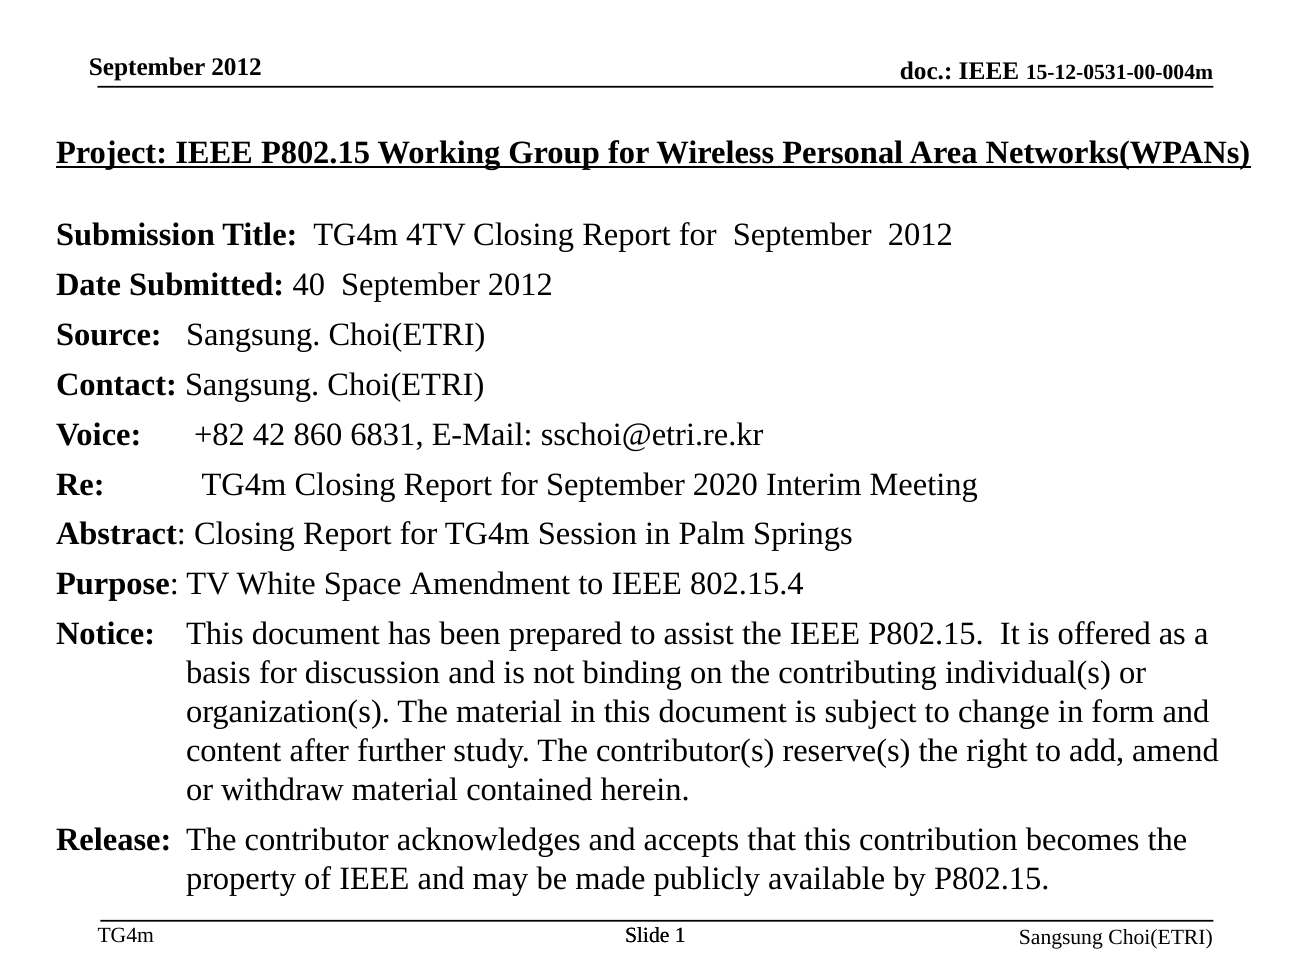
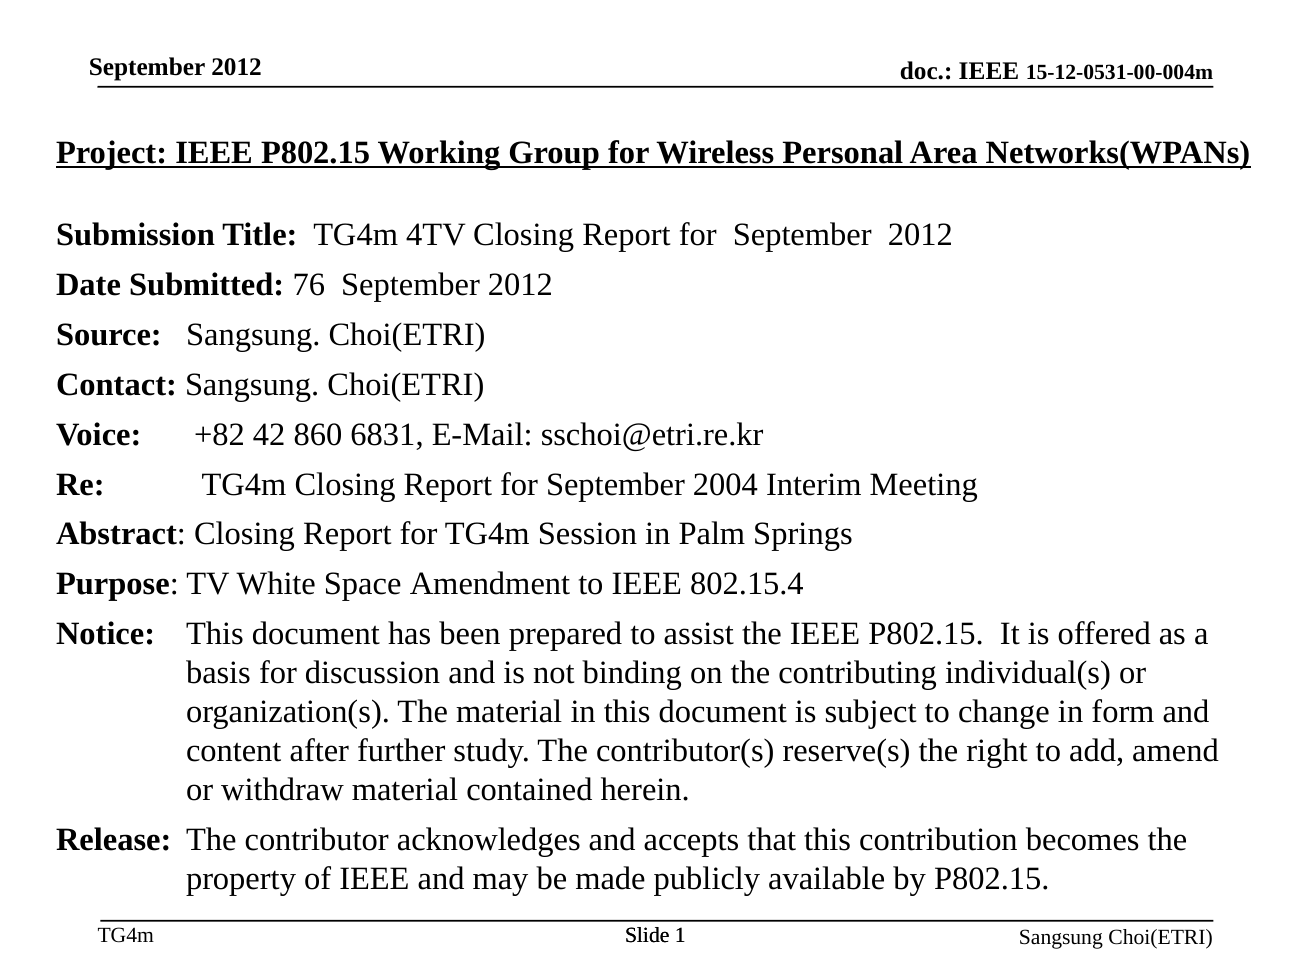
40: 40 -> 76
2020: 2020 -> 2004
